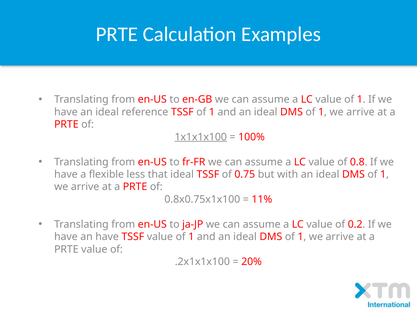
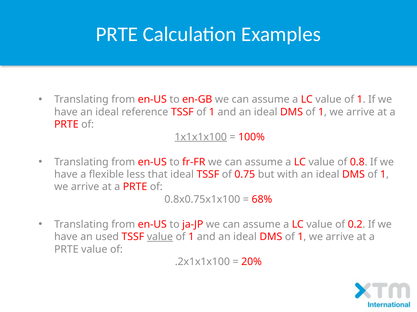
11%: 11% -> 68%
an have: have -> used
value at (160, 237) underline: none -> present
